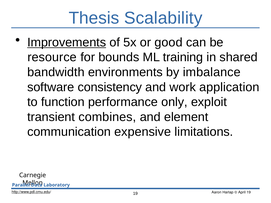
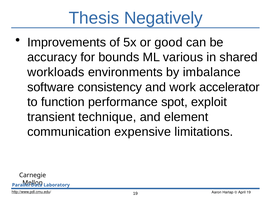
Scalability: Scalability -> Negatively
Improvements underline: present -> none
resource: resource -> accuracy
training: training -> various
bandwidth: bandwidth -> workloads
application: application -> accelerator
only: only -> spot
combines: combines -> technique
